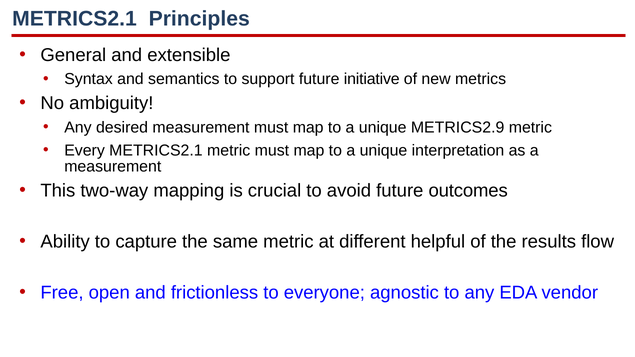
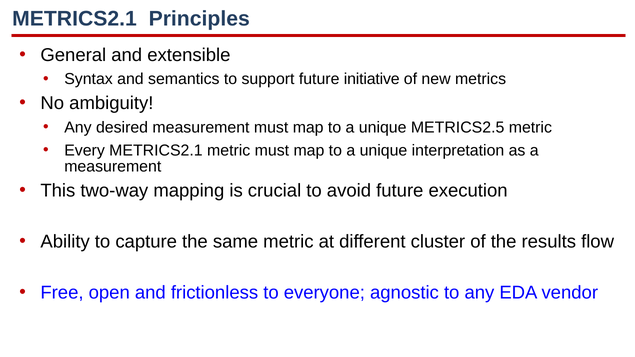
METRICS2.9: METRICS2.9 -> METRICS2.5
outcomes: outcomes -> execution
helpful: helpful -> cluster
